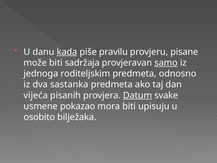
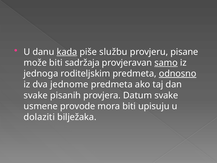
pravilu: pravilu -> službu
odnosno underline: none -> present
sastanka: sastanka -> jednome
vijeća at (36, 95): vijeća -> svake
Datum underline: present -> none
pokazao: pokazao -> provode
osobito: osobito -> dolaziti
